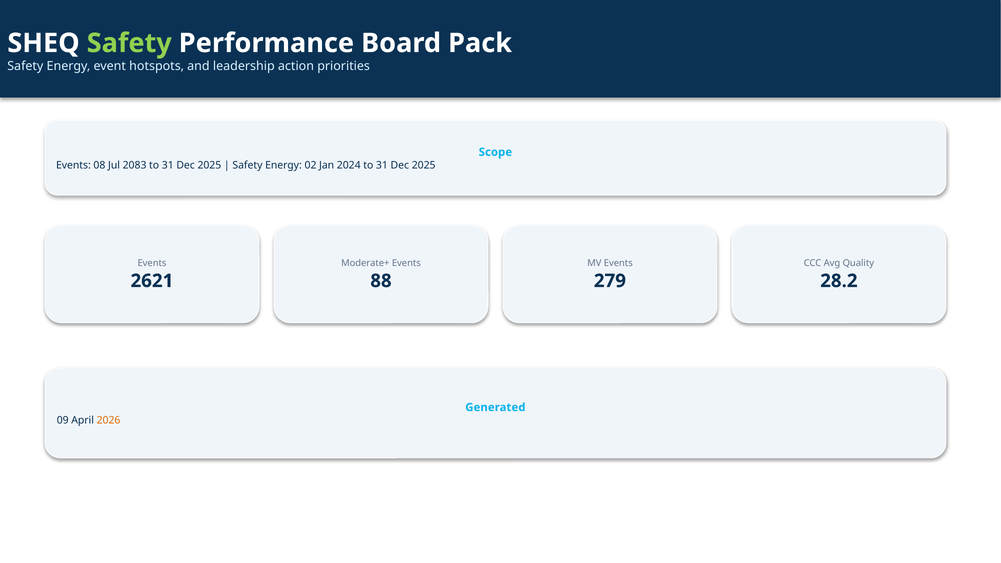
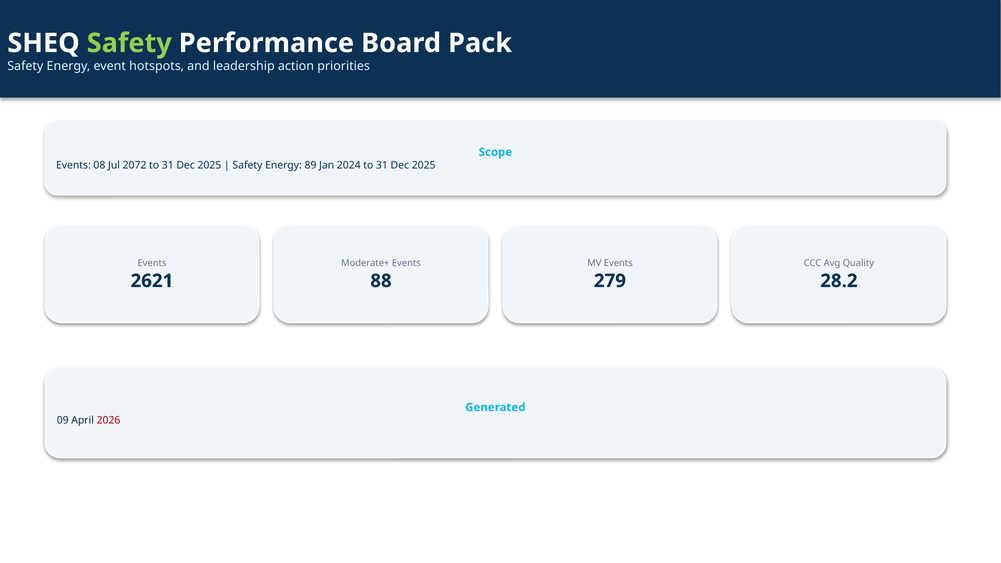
2083: 2083 -> 2072
02: 02 -> 89
2026 colour: orange -> red
